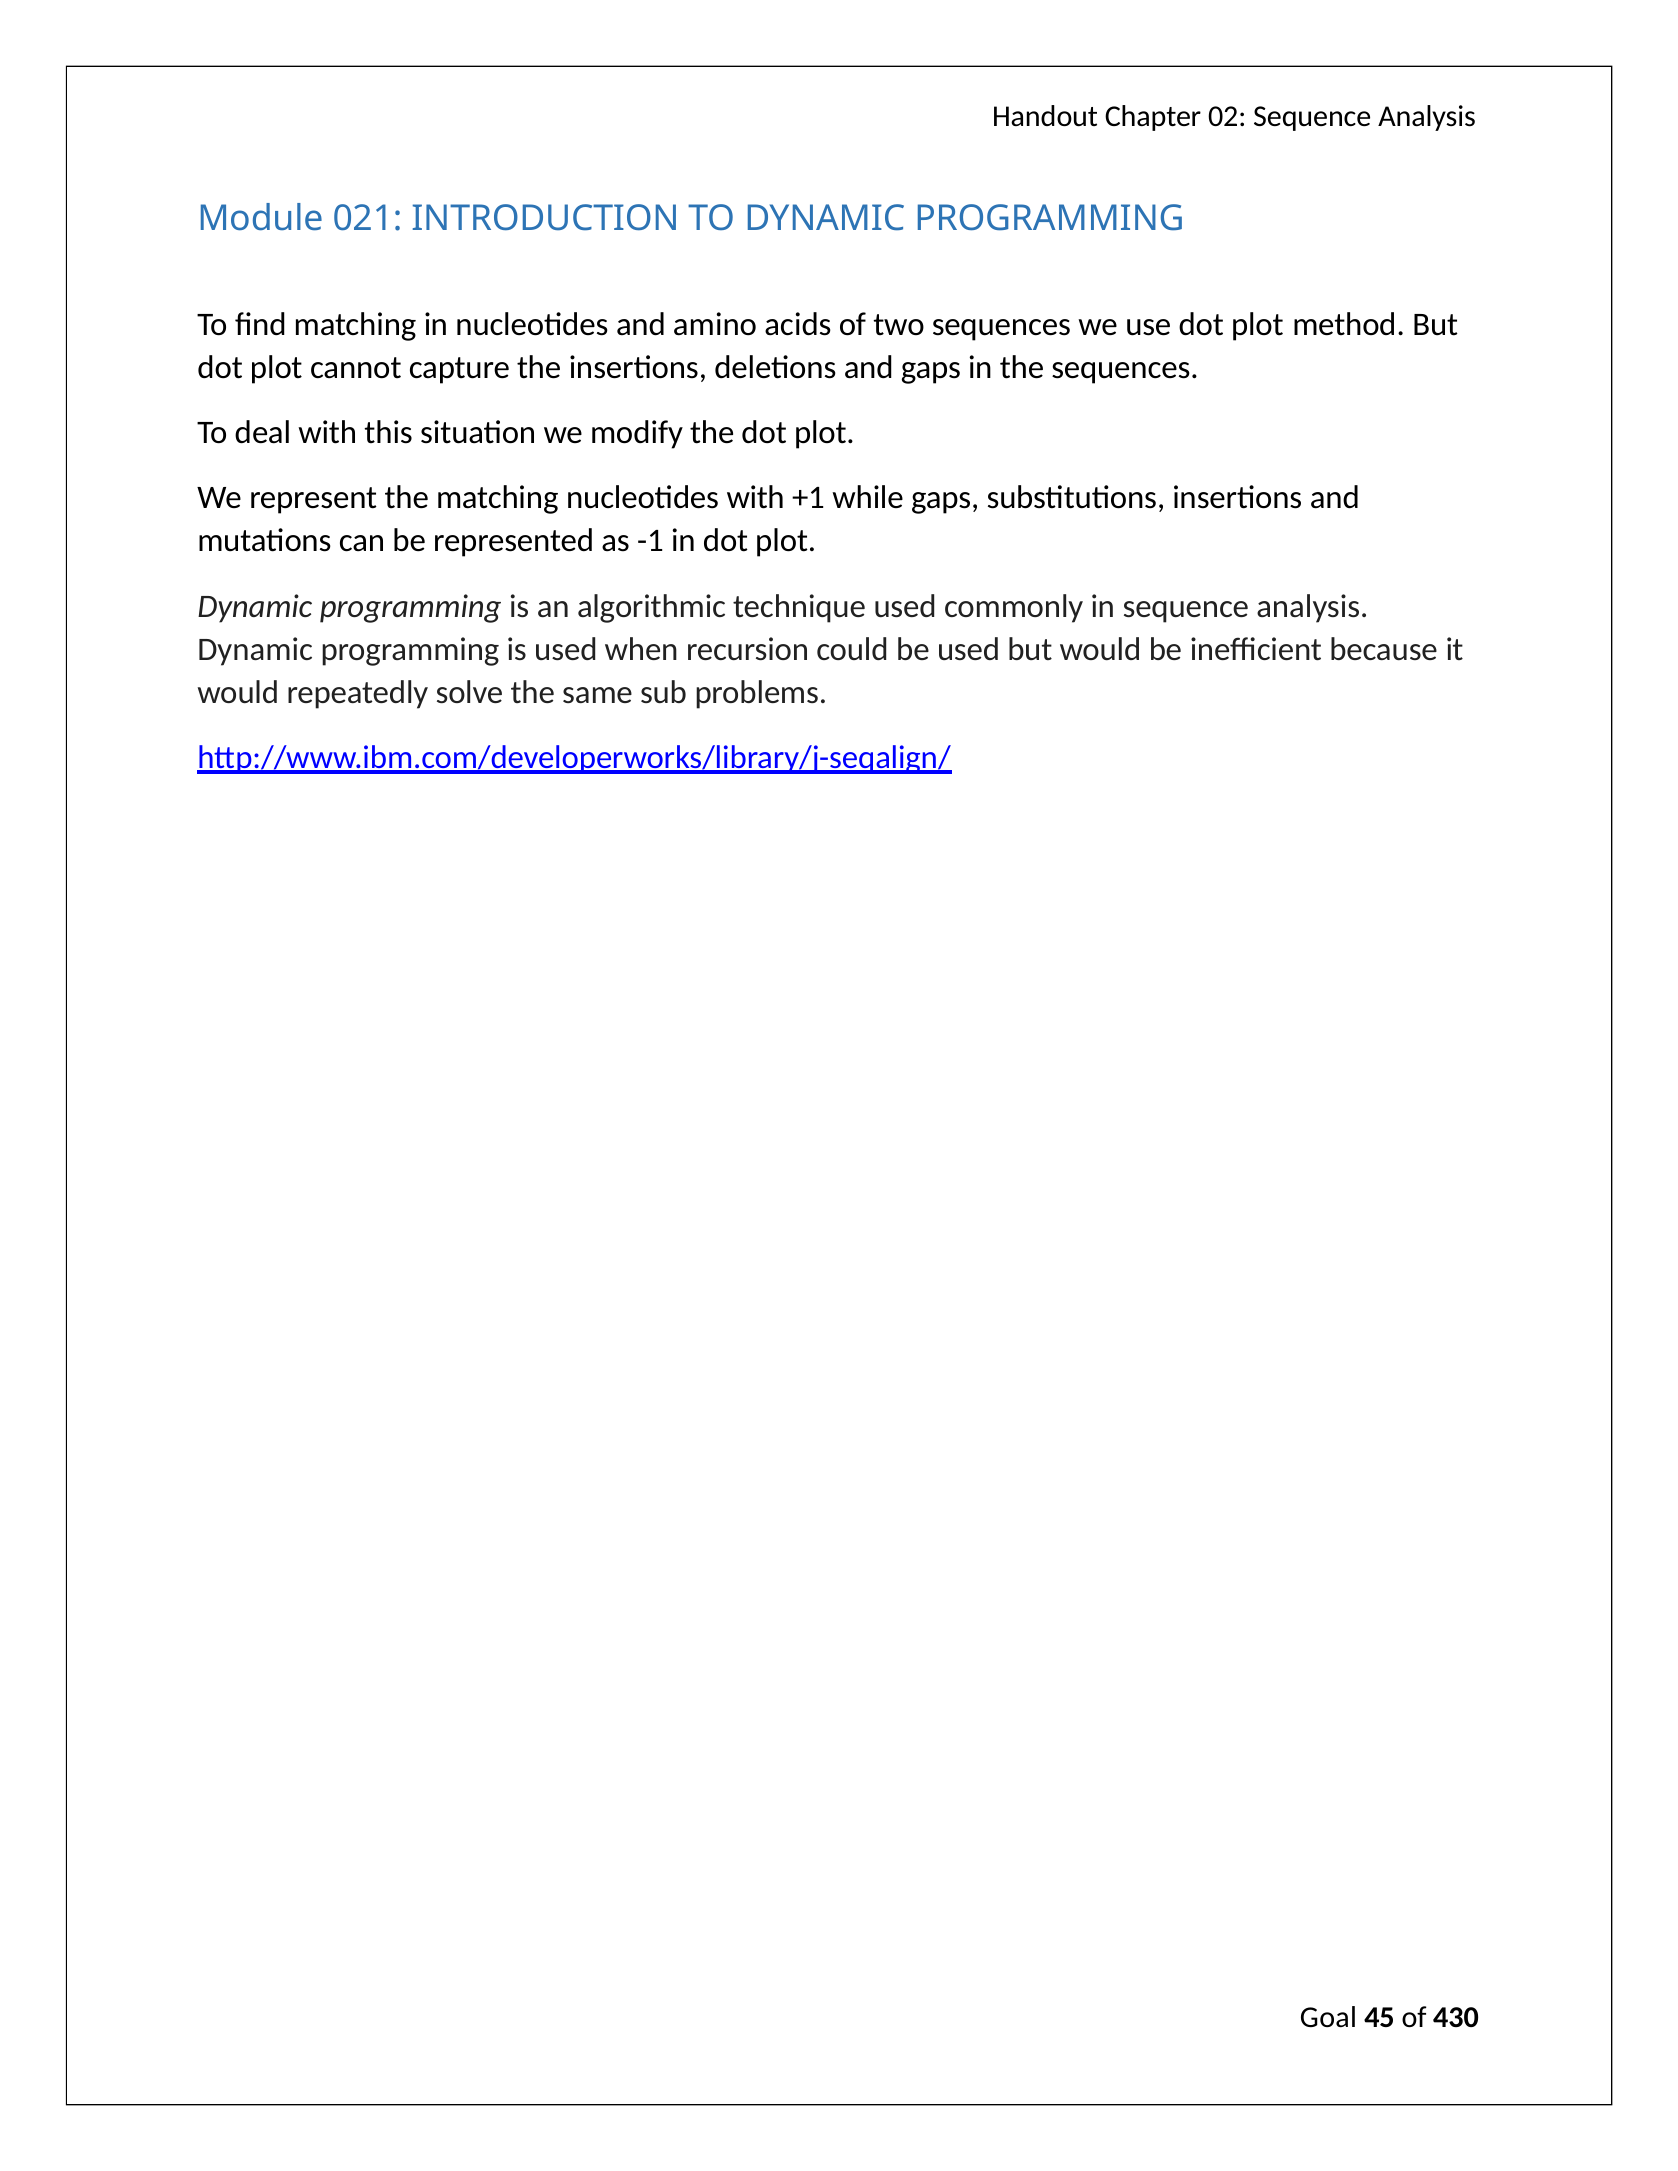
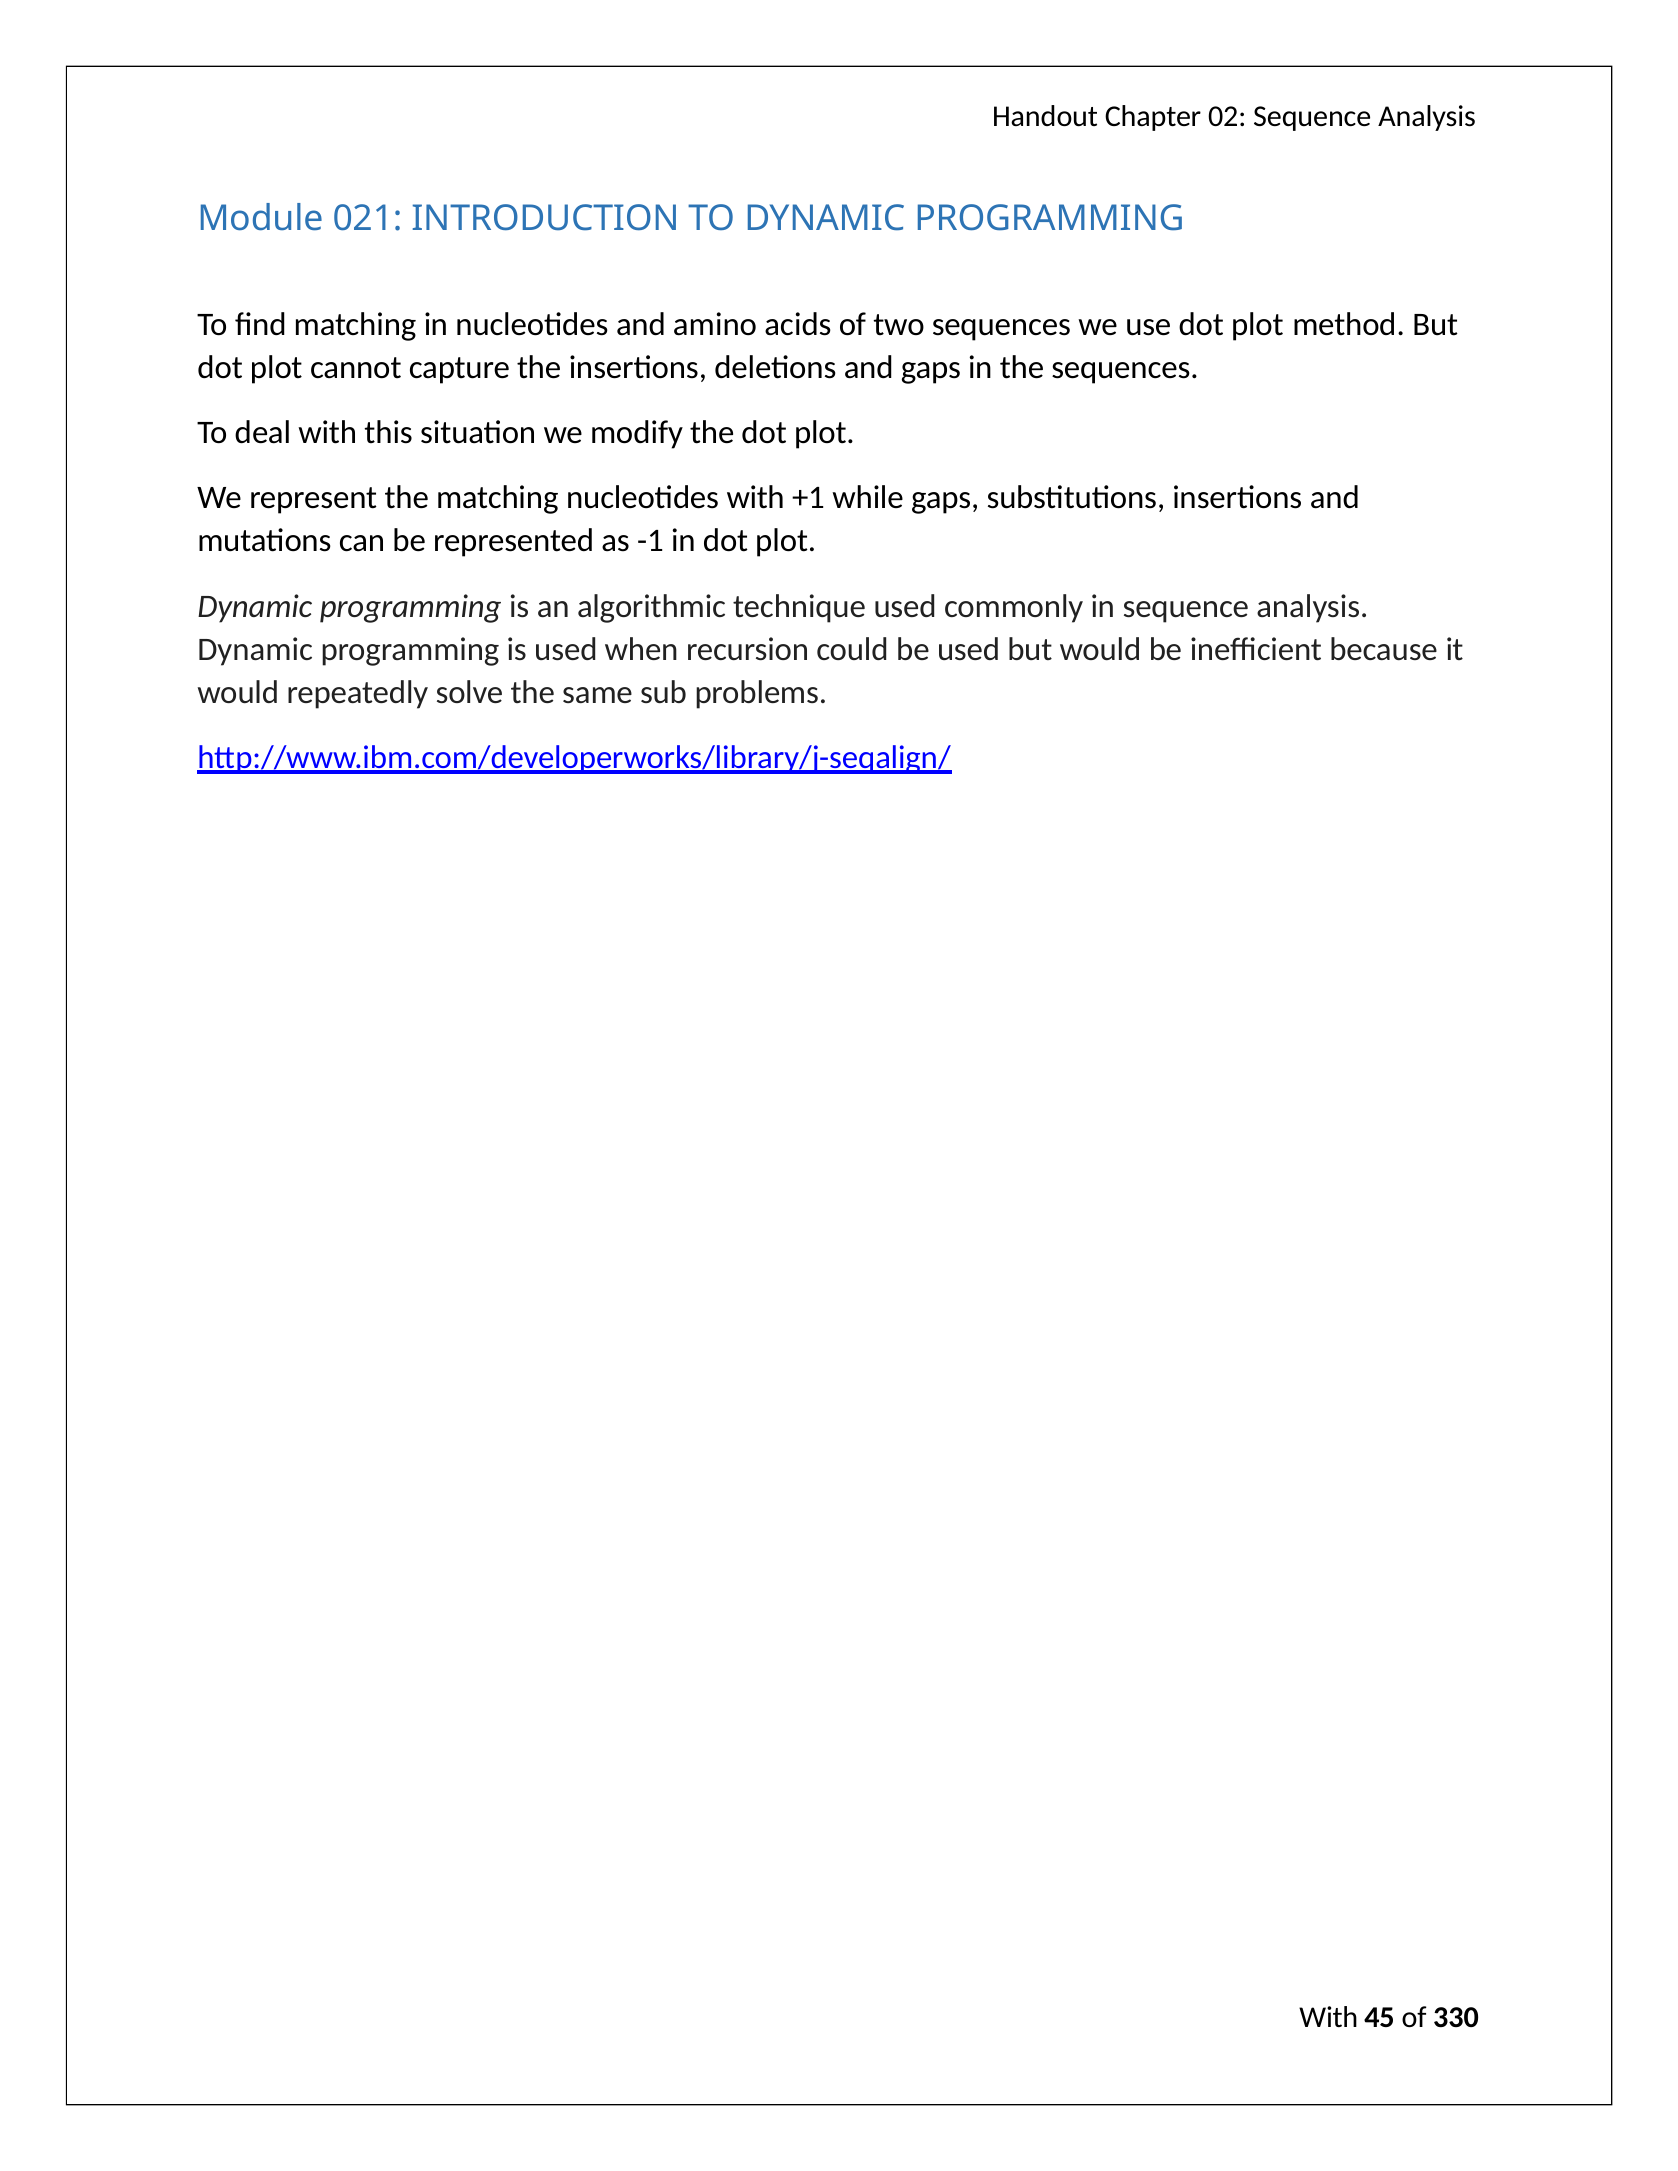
Goal at (1329, 2018): Goal -> With
430: 430 -> 330
